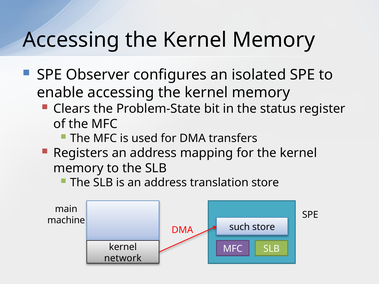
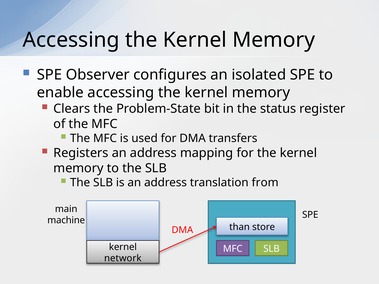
translation store: store -> from
such: such -> than
